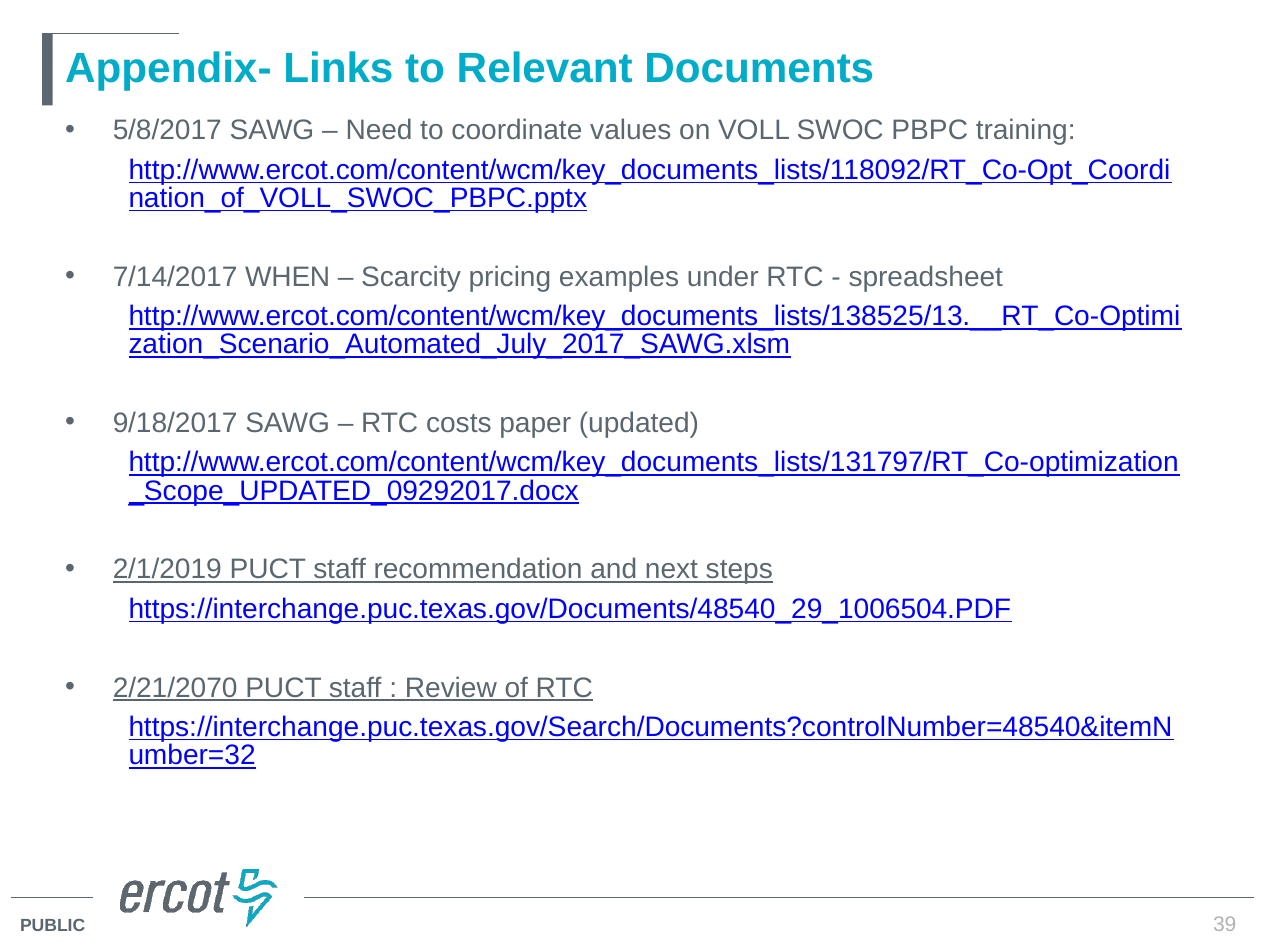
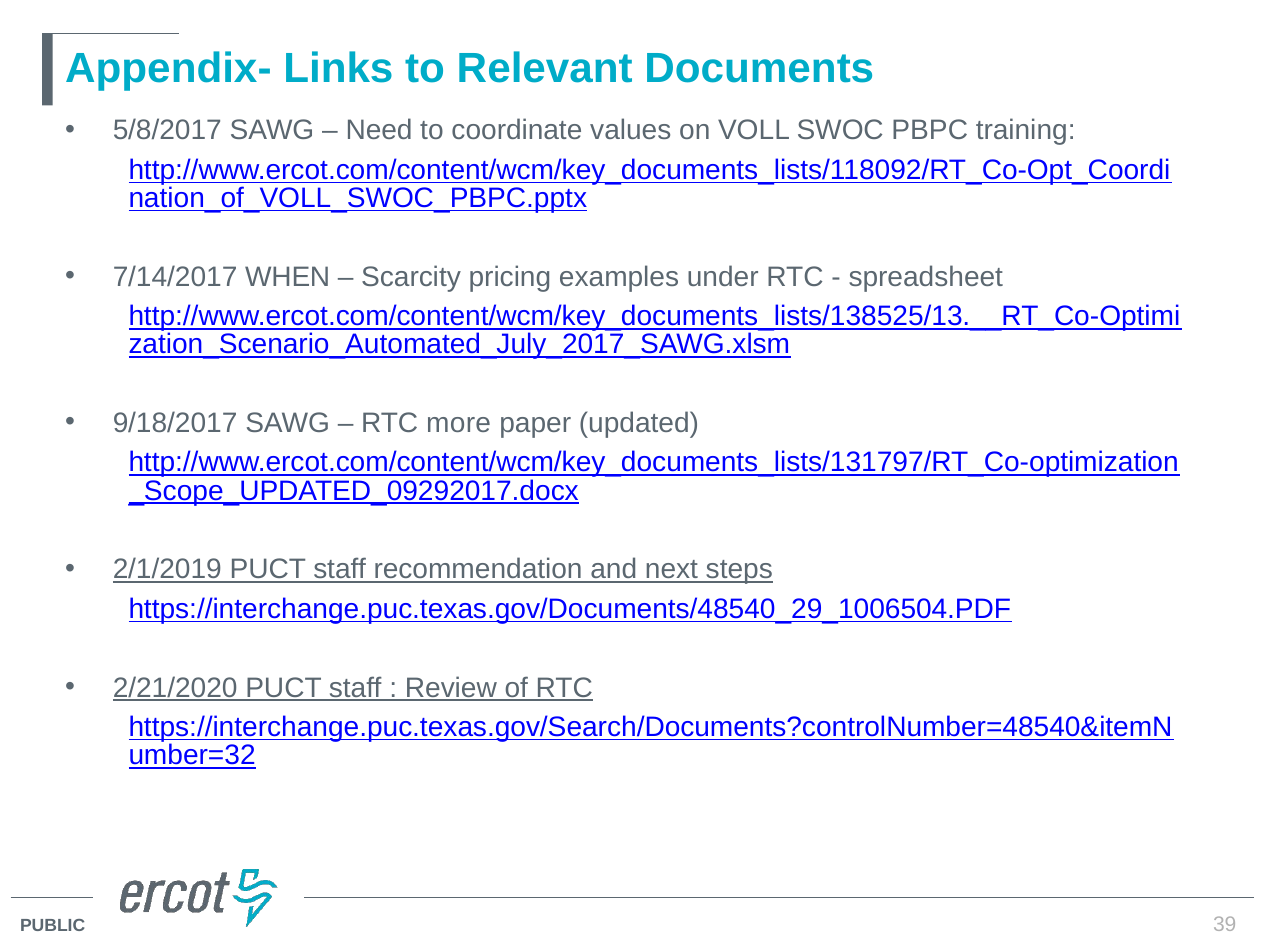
costs: costs -> more
2/21/2070: 2/21/2070 -> 2/21/2020
